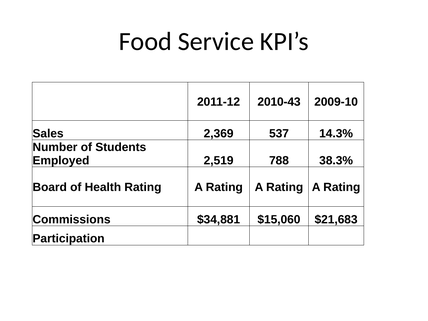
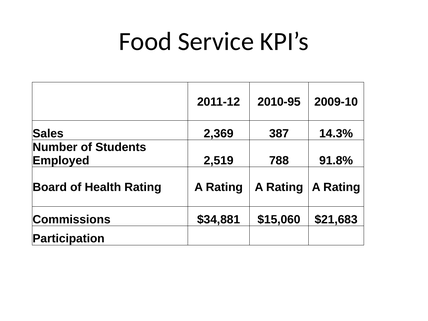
2010-43: 2010-43 -> 2010-95
537: 537 -> 387
38.3%: 38.3% -> 91.8%
